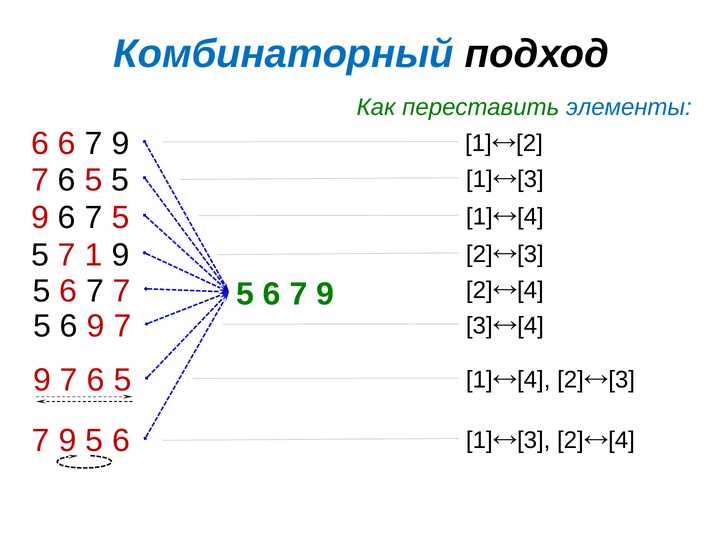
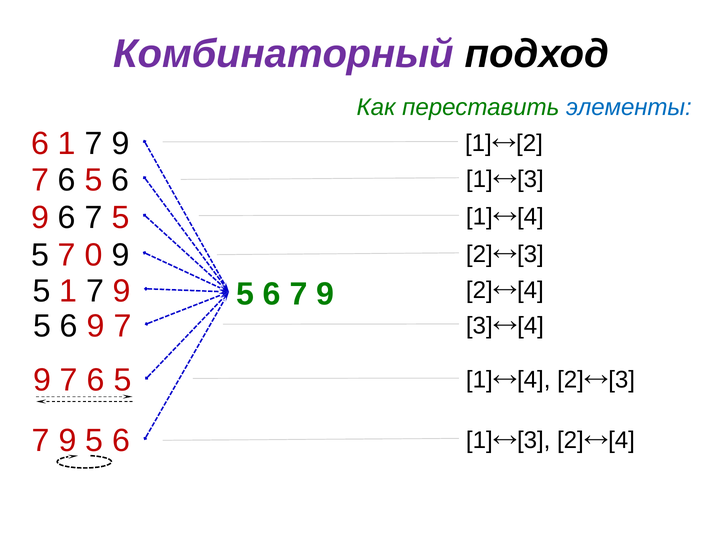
Комбинаторный colour: blue -> purple
6 at (67, 144): 6 -> 1
6 5 5: 5 -> 6
7 1: 1 -> 0
6 at (68, 291): 6 -> 1
7 at (122, 291): 7 -> 9
